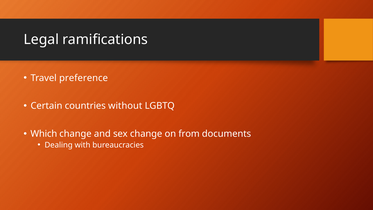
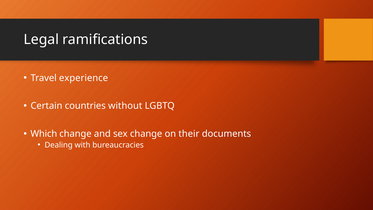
preference: preference -> experience
from: from -> their
